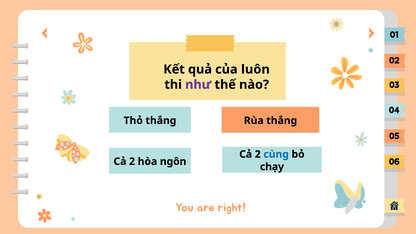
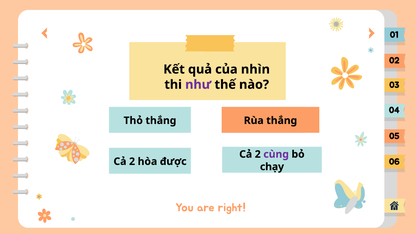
luôn: luôn -> nhìn
cùng colour: blue -> purple
ngôn: ngôn -> được
